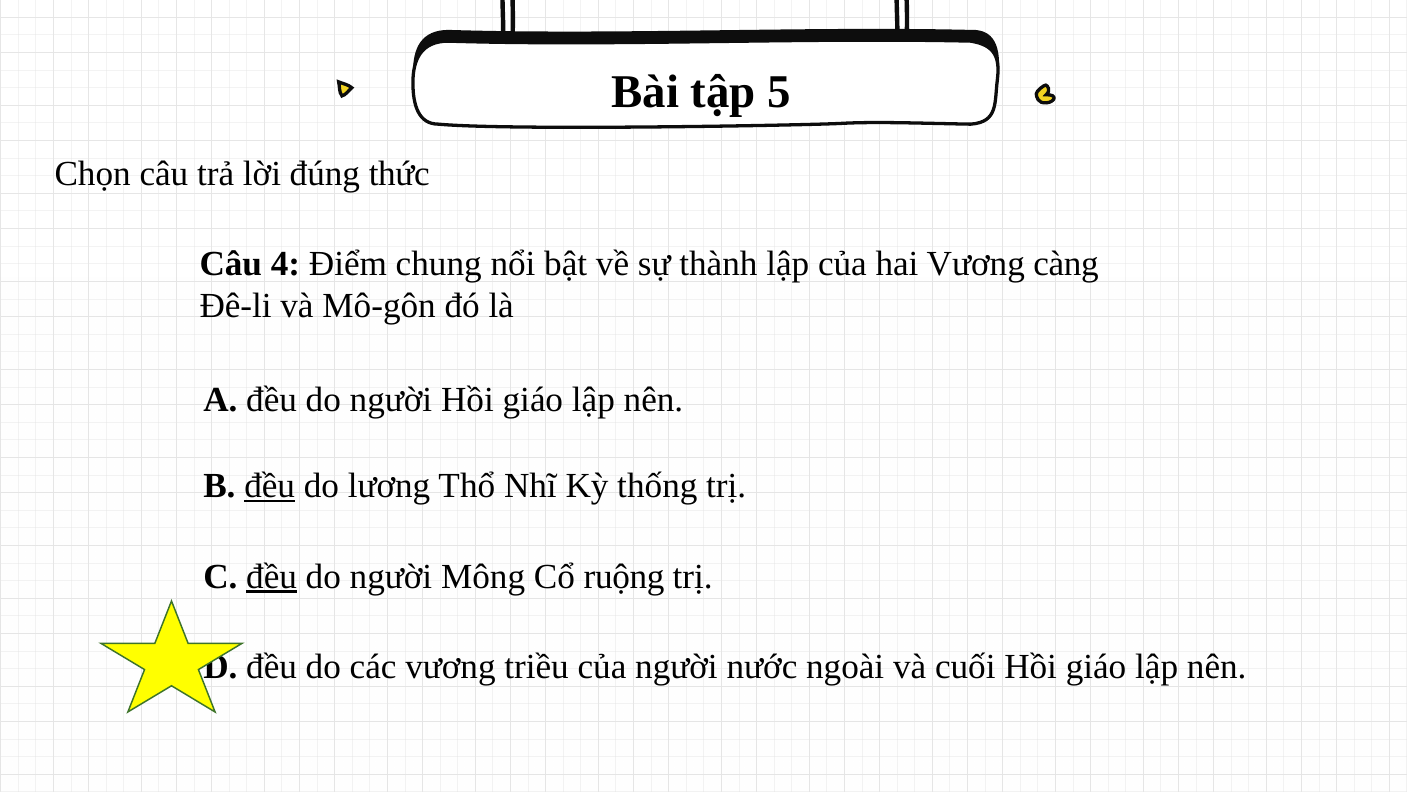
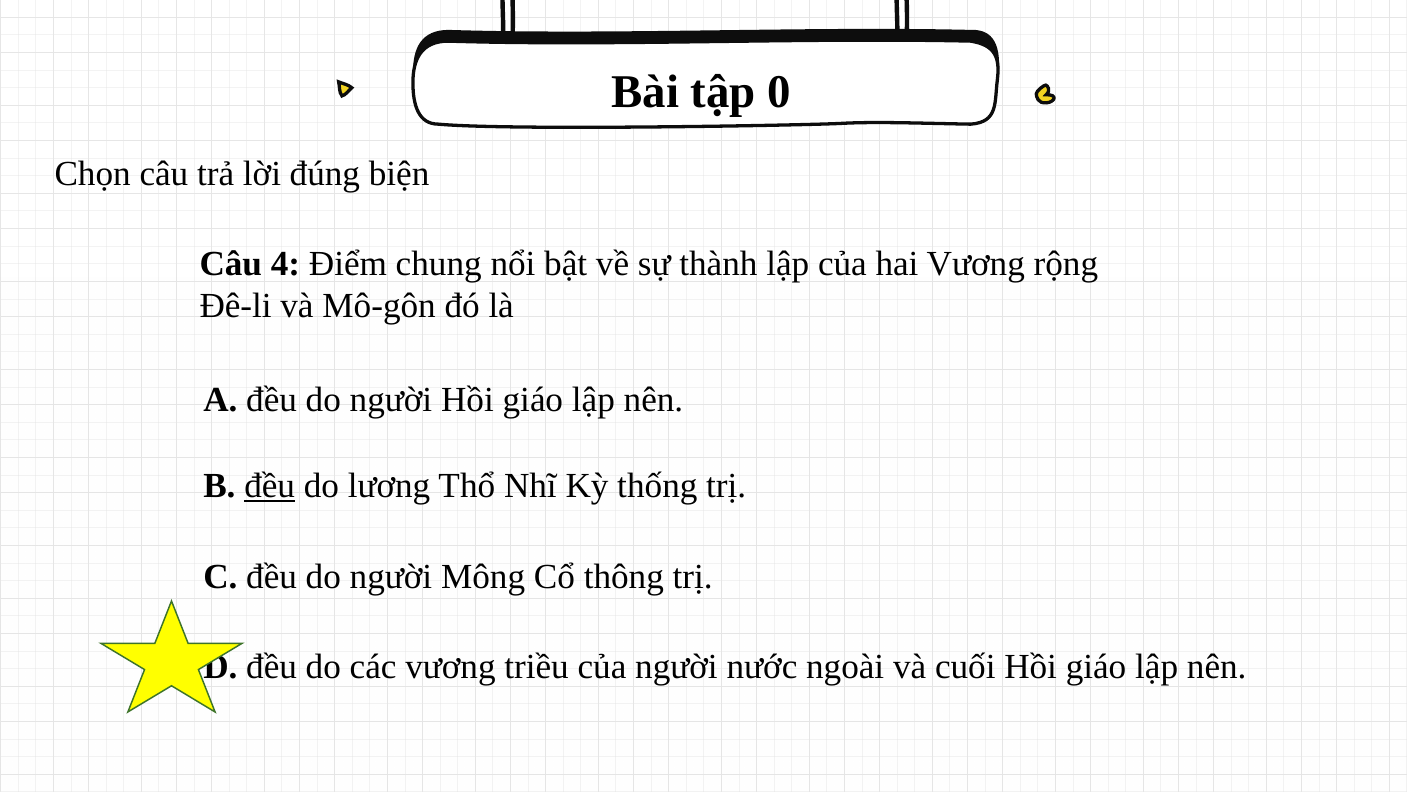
5: 5 -> 0
thức: thức -> biện
càng: càng -> rộng
đều at (272, 576) underline: present -> none
ruộng: ruộng -> thông
